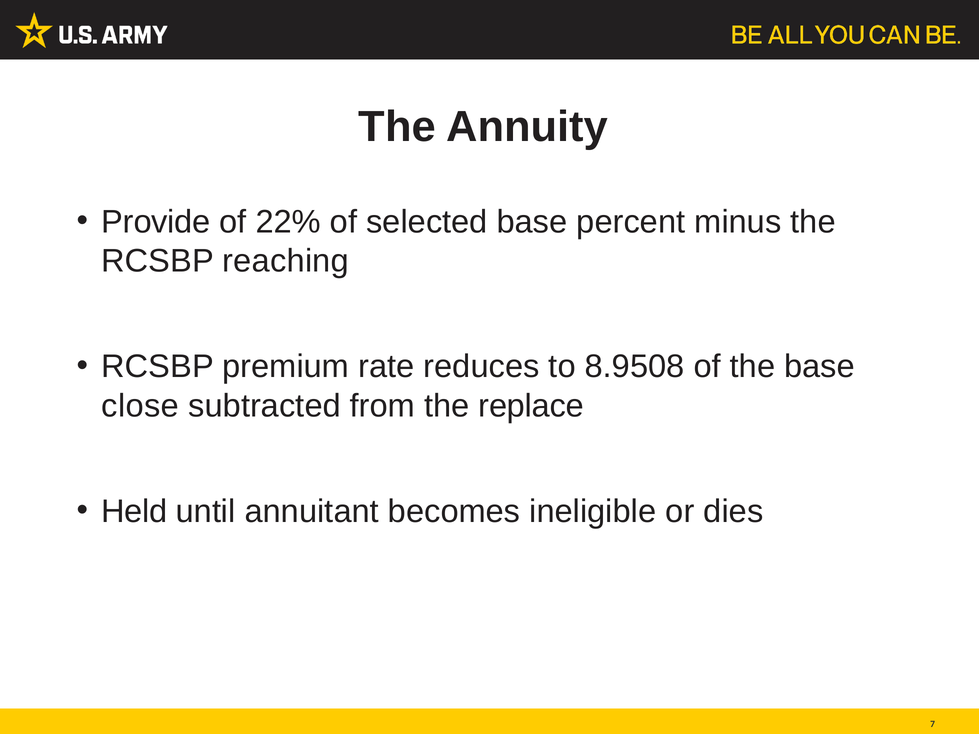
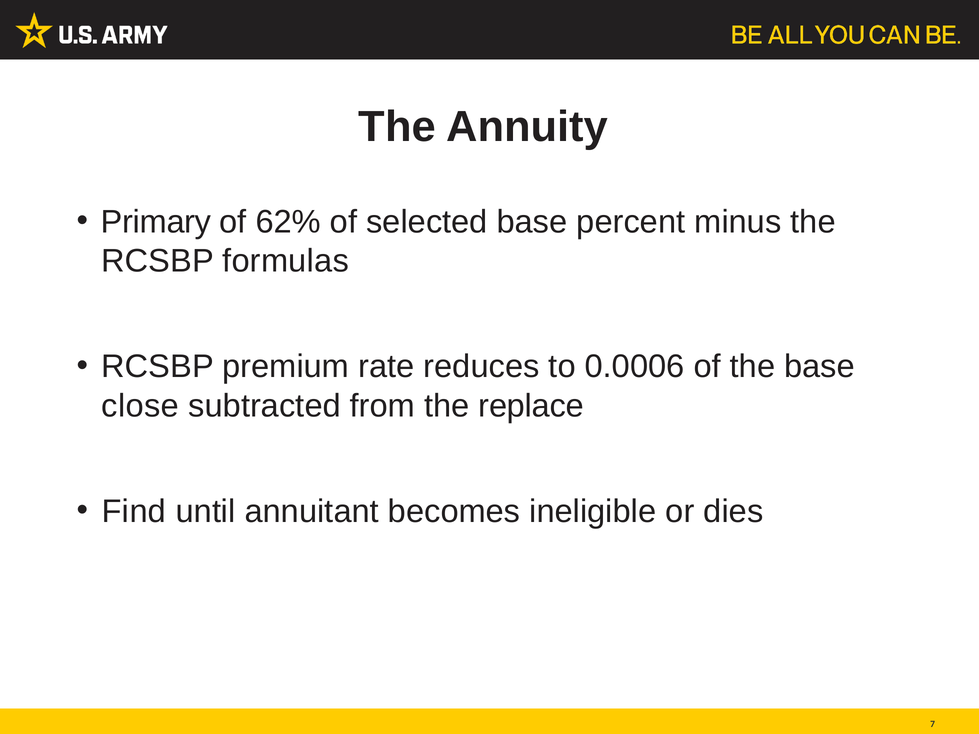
Provide: Provide -> Primary
22%: 22% -> 62%
reaching: reaching -> formulas
8.9508: 8.9508 -> 0.0006
Held: Held -> Find
